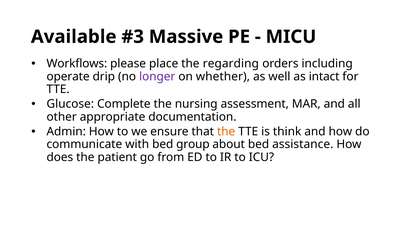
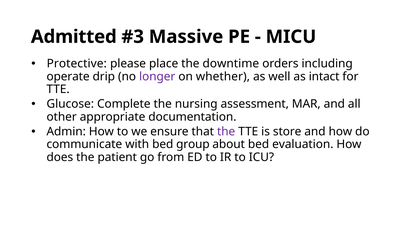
Available: Available -> Admitted
Workflows: Workflows -> Protective
regarding: regarding -> downtime
the at (226, 132) colour: orange -> purple
think: think -> store
assistance: assistance -> evaluation
